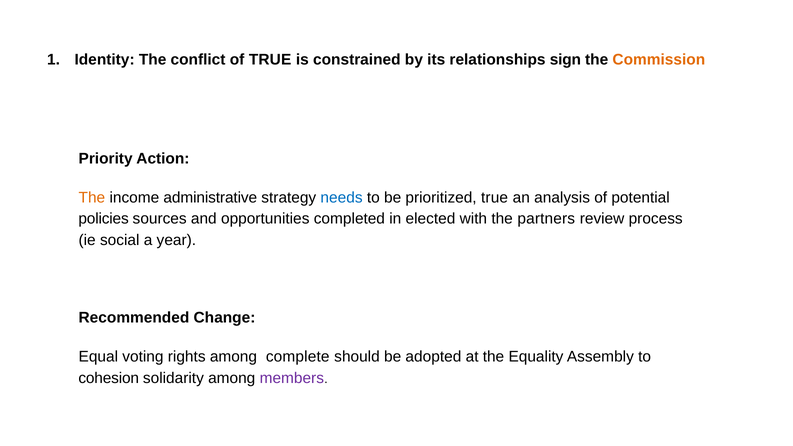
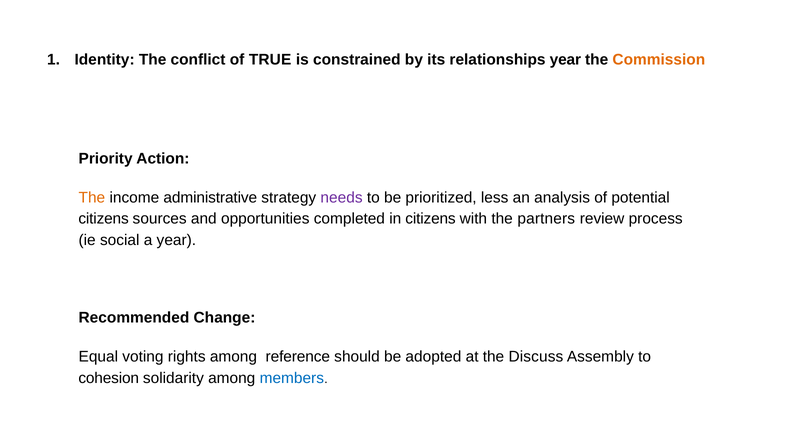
relationships sign: sign -> year
needs colour: blue -> purple
prioritized true: true -> less
policies at (104, 219): policies -> citizens
in elected: elected -> citizens
complete: complete -> reference
Equality: Equality -> Discuss
members colour: purple -> blue
